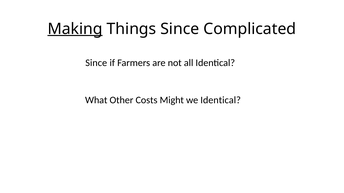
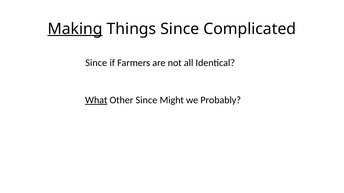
What underline: none -> present
Other Costs: Costs -> Since
we Identical: Identical -> Probably
